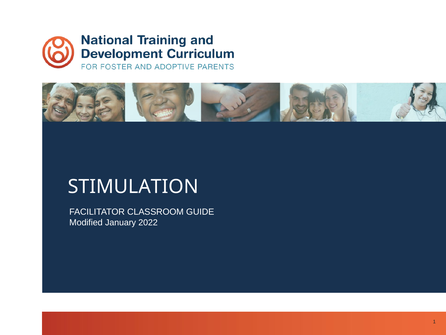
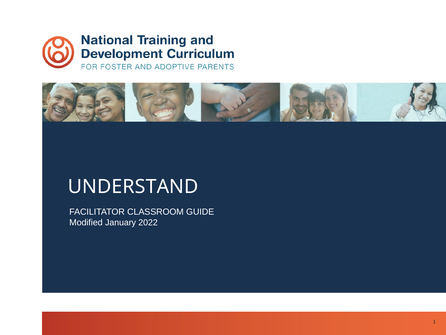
STIMULATION: STIMULATION -> UNDERSTAND
